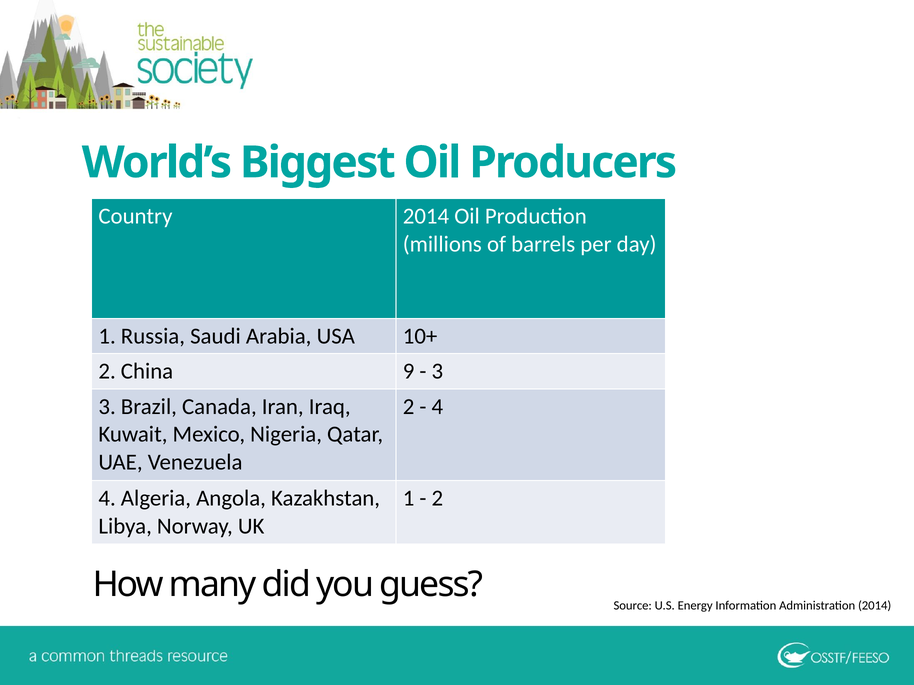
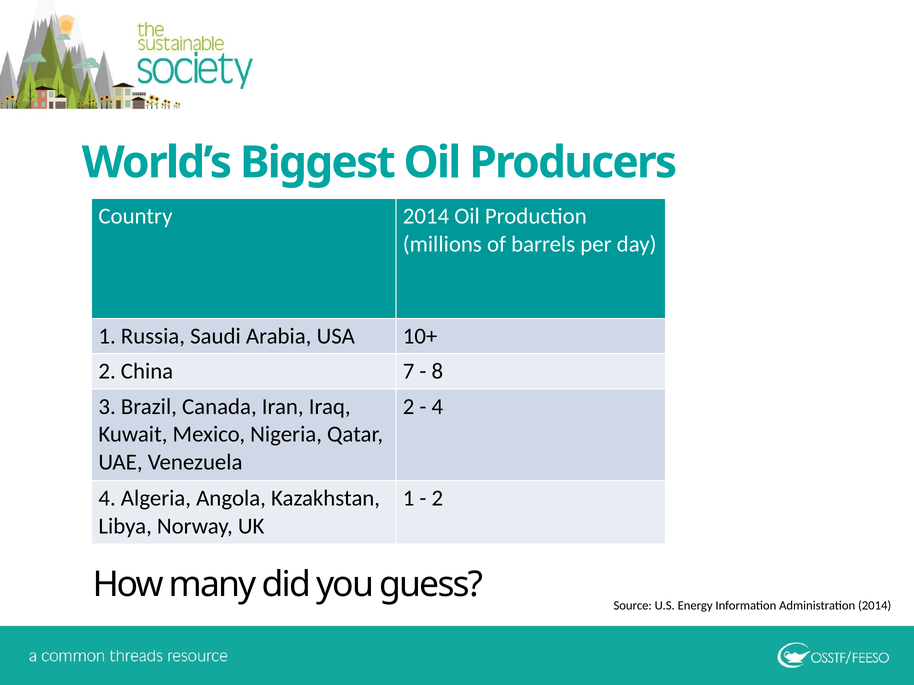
9: 9 -> 7
3 at (437, 372): 3 -> 8
